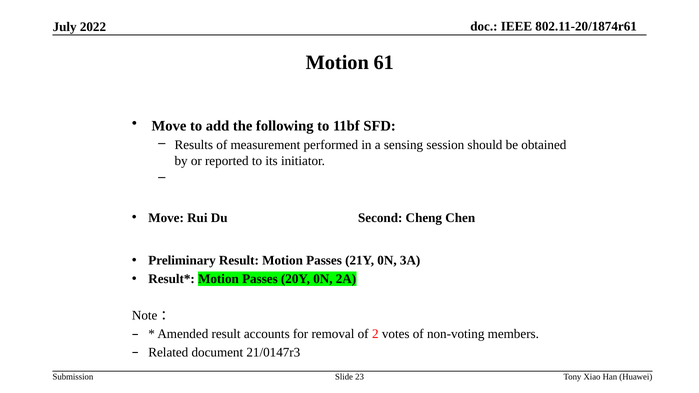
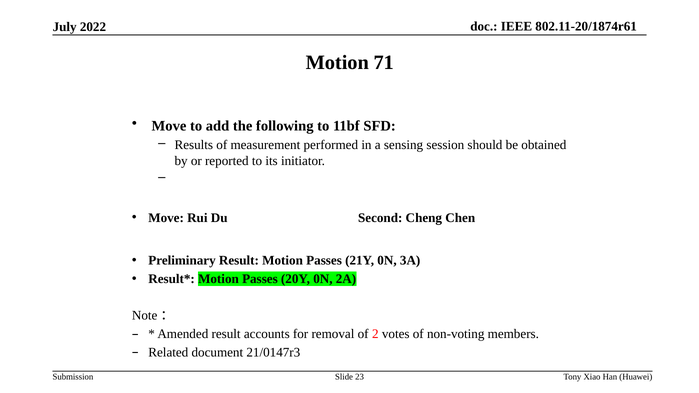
61: 61 -> 71
